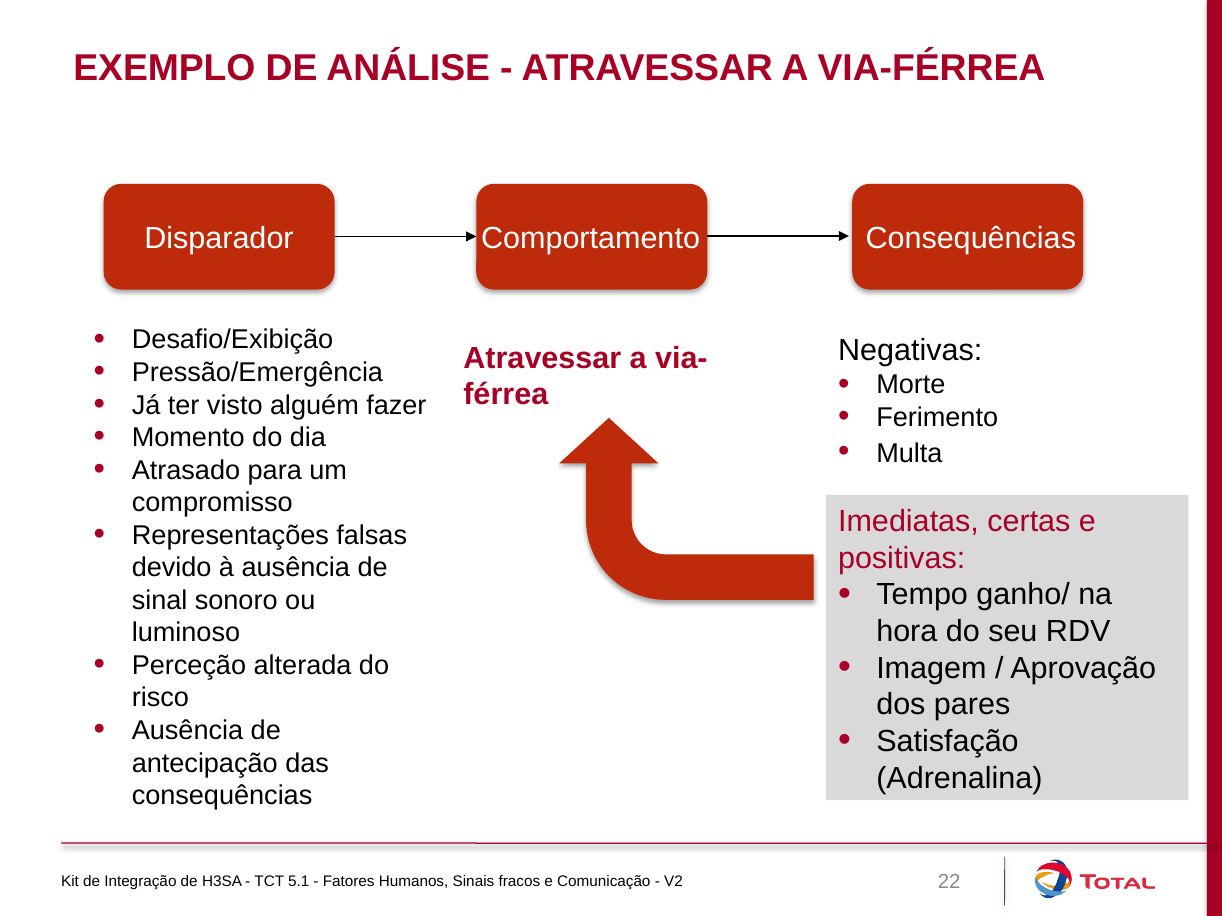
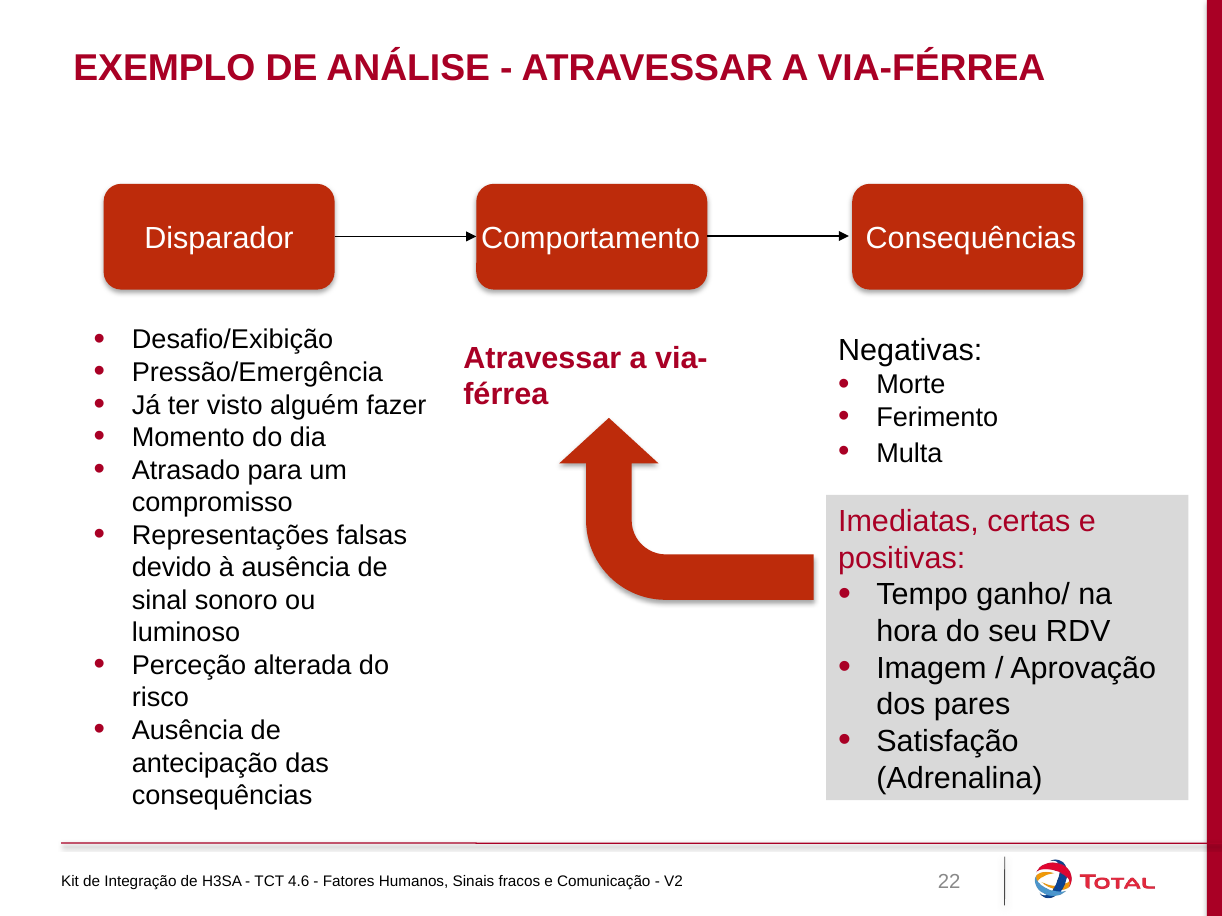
5.1: 5.1 -> 4.6
